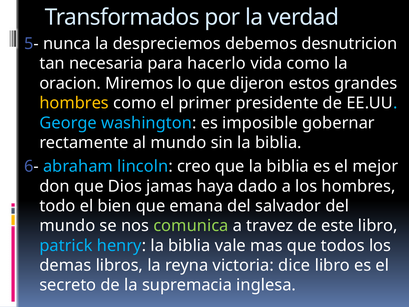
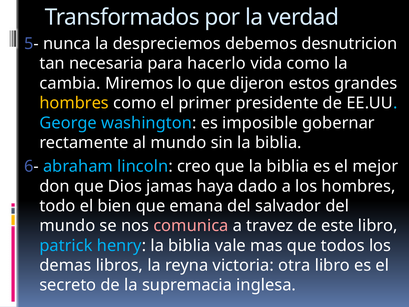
oracion: oracion -> cambia
comunica colour: light green -> pink
dice: dice -> otra
